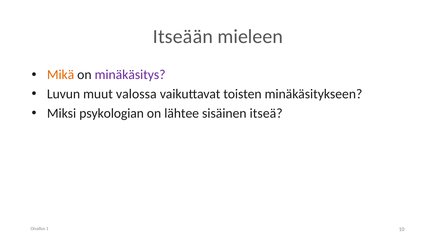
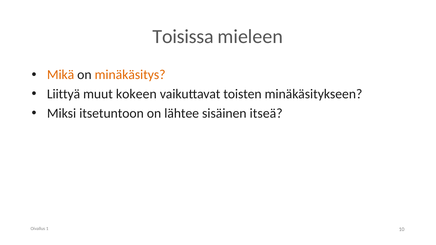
Itseään: Itseään -> Toisissa
minäkäsitys colour: purple -> orange
Luvun: Luvun -> Liittyä
valossa: valossa -> kokeen
psykologian: psykologian -> itsetuntoon
